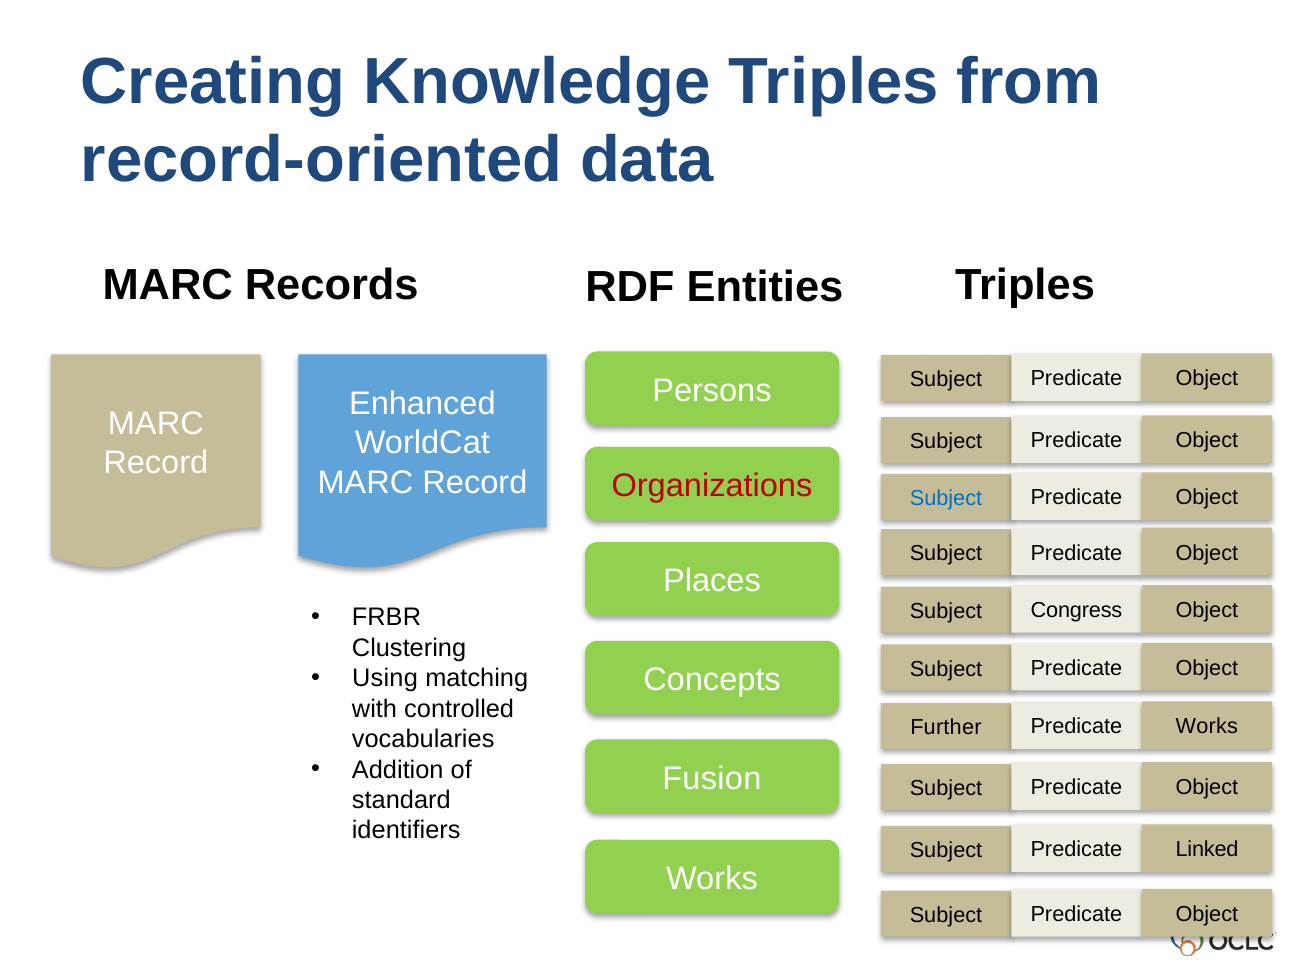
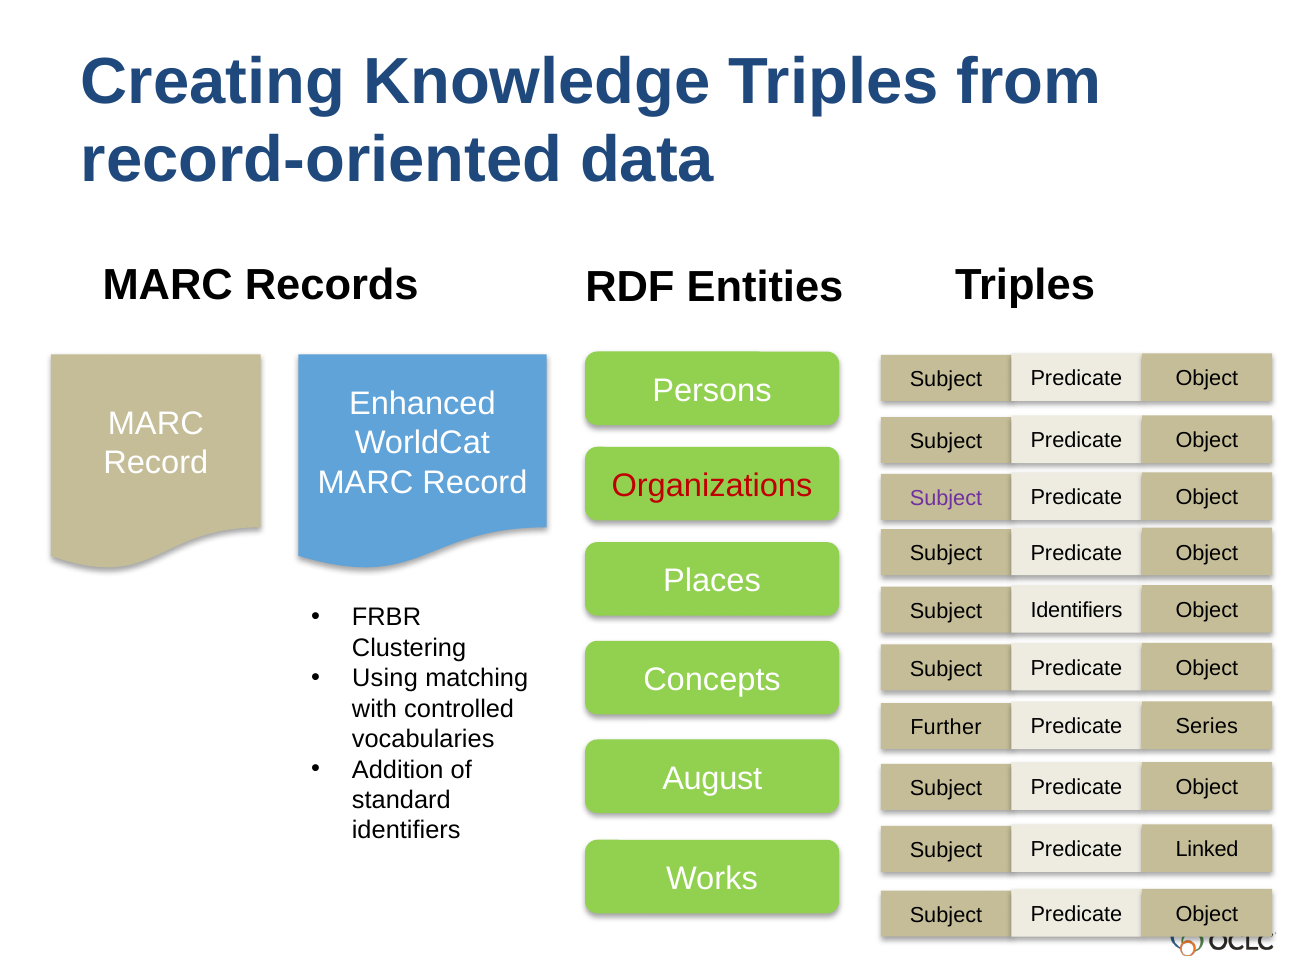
Subject at (946, 498) colour: blue -> purple
Subject Congress: Congress -> Identifiers
Predicate Works: Works -> Series
Fusion: Fusion -> August
